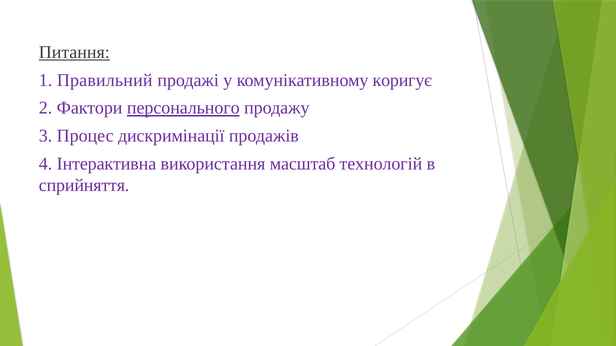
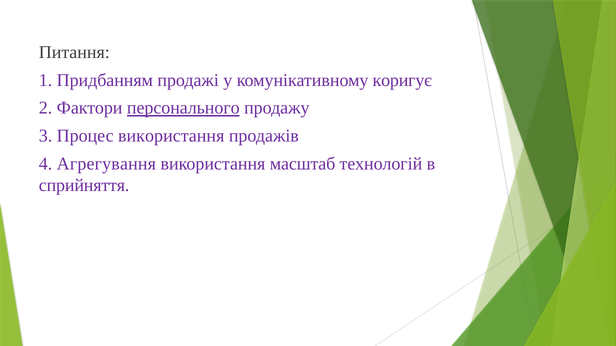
Питання underline: present -> none
Правильний: Правильний -> Придбанням
Процес дискримінації: дискримінації -> використання
Інтерактивна: Інтерактивна -> Агрегування
